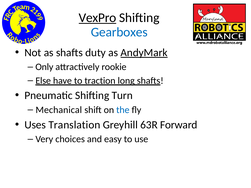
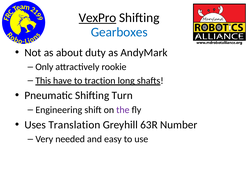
as shafts: shafts -> about
AndyMark underline: present -> none
Else: Else -> This
Mechanical: Mechanical -> Engineering
the colour: blue -> purple
Forward: Forward -> Number
choices: choices -> needed
